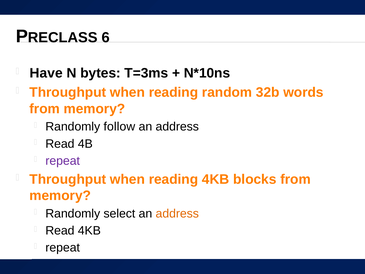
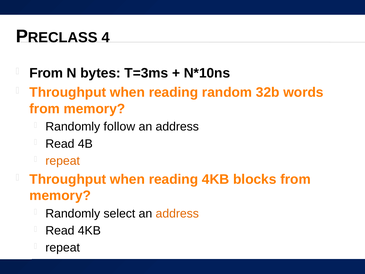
6: 6 -> 4
Have at (46, 73): Have -> From
repeat at (63, 161) colour: purple -> orange
